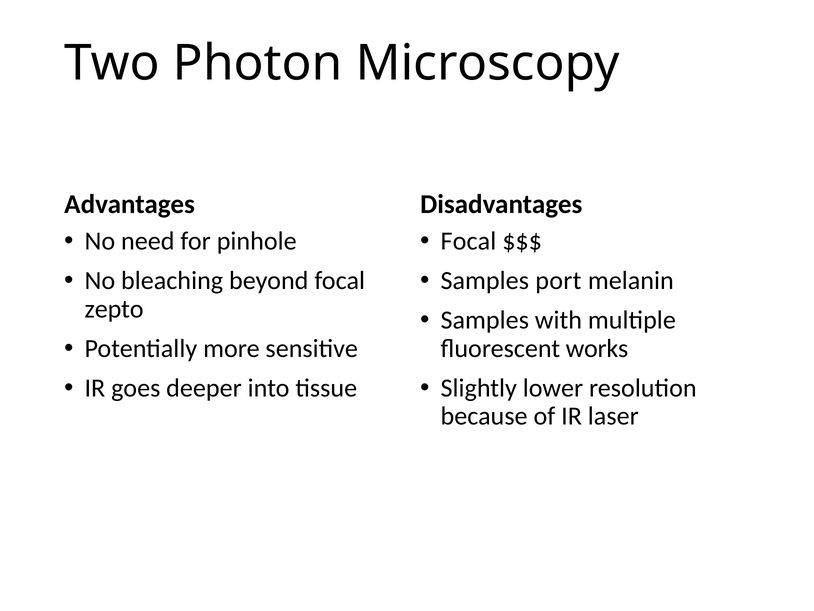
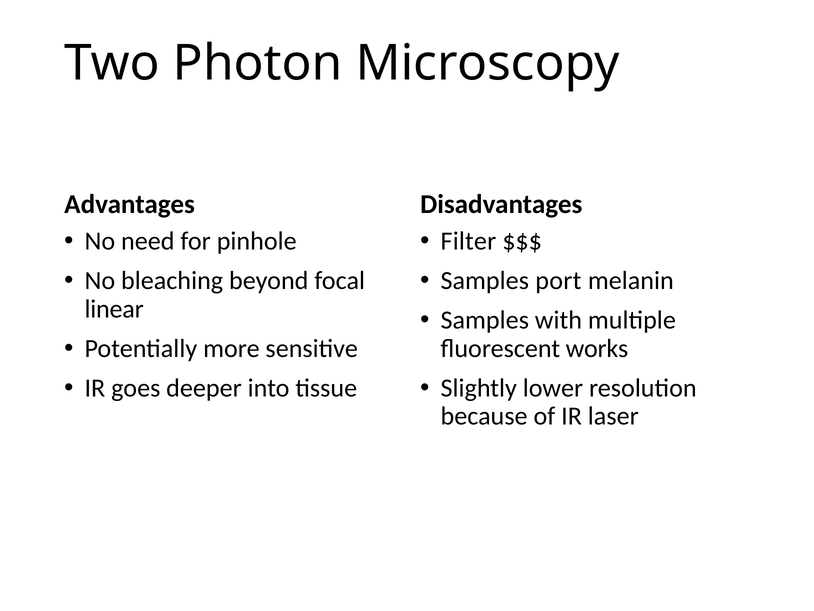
Focal at (468, 241): Focal -> Filter
zepto: zepto -> linear
